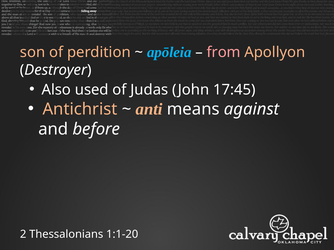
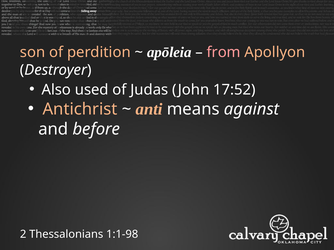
apōleia colour: light blue -> white
17:45: 17:45 -> 17:52
1:1-20: 1:1-20 -> 1:1-98
